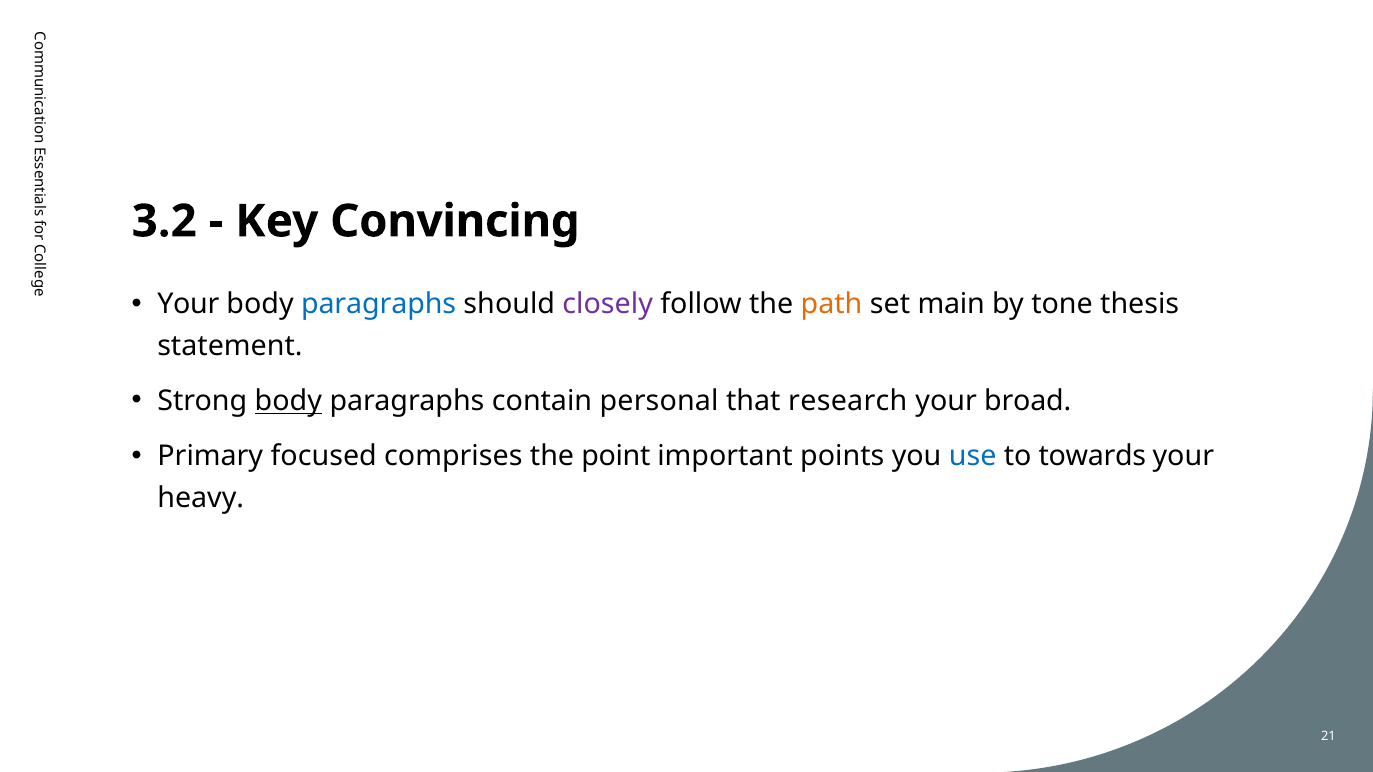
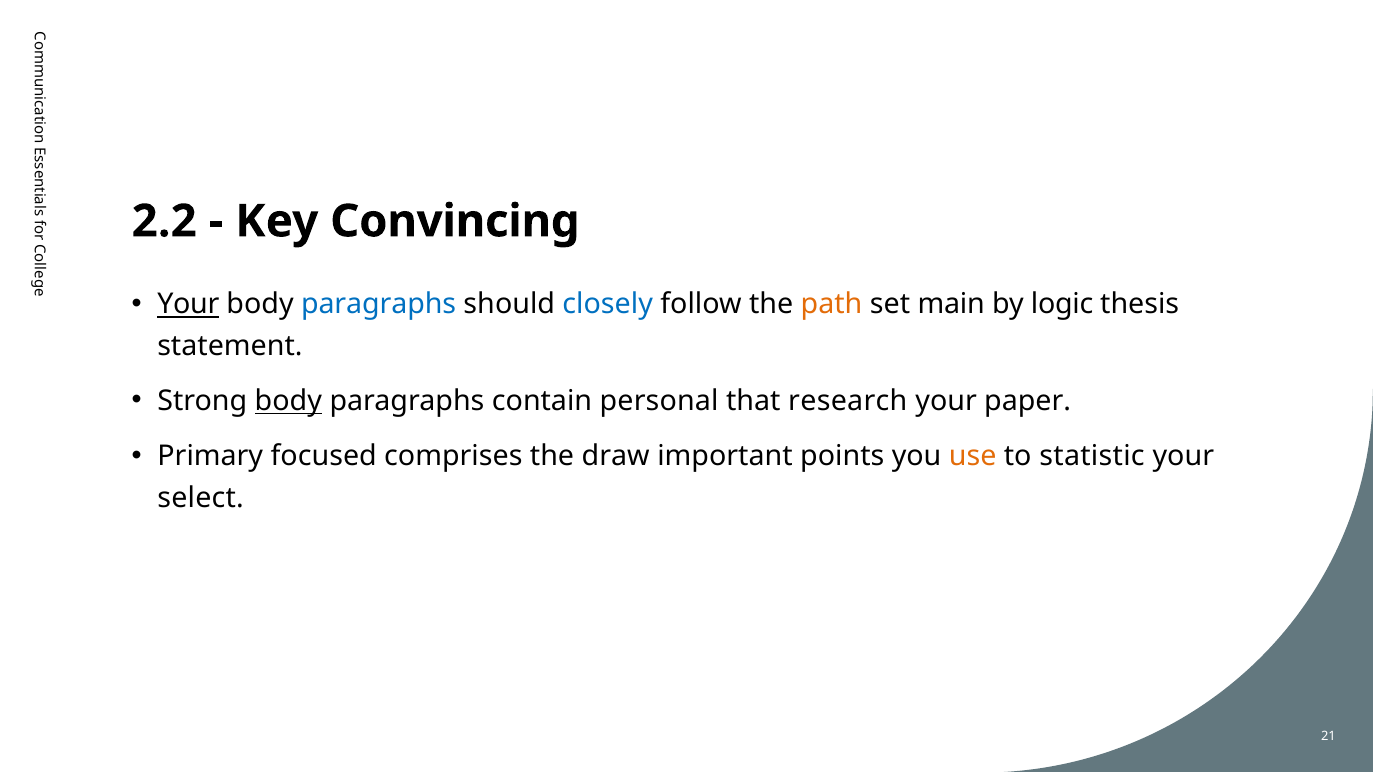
3.2: 3.2 -> 2.2
Your at (188, 305) underline: none -> present
closely colour: purple -> blue
tone: tone -> logic
broad: broad -> paper
point: point -> draw
use colour: blue -> orange
towards: towards -> statistic
heavy: heavy -> select
